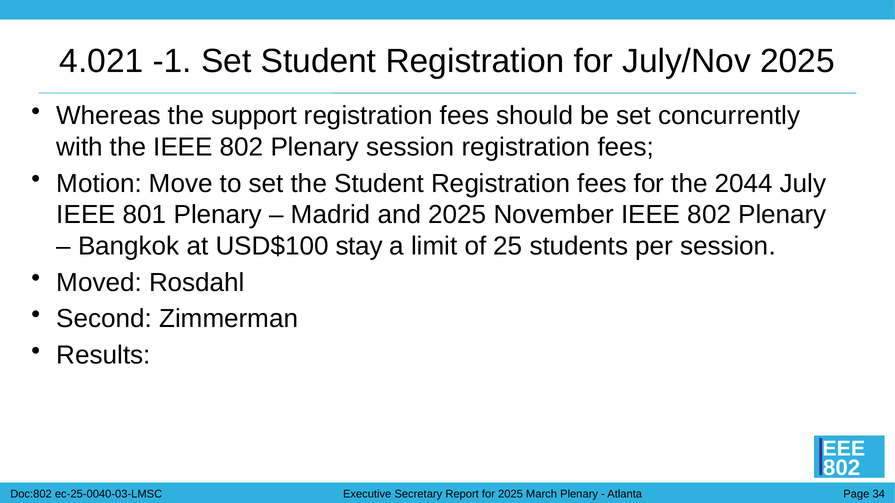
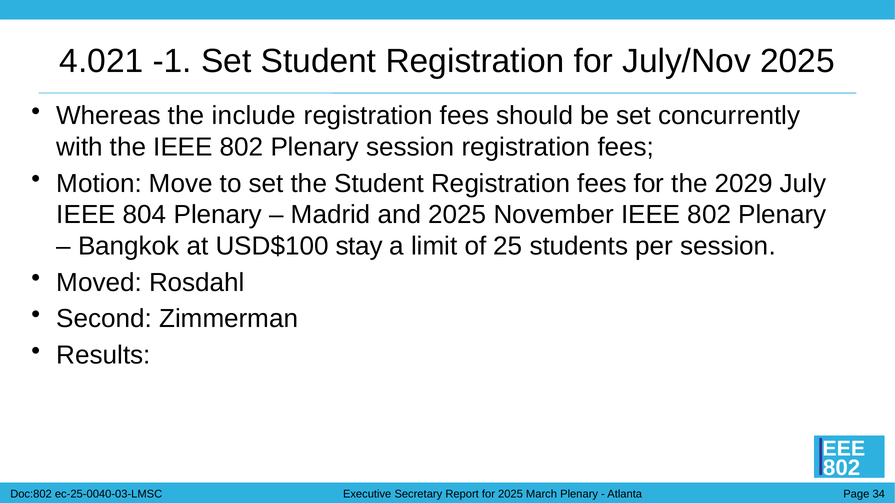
support: support -> include
2044: 2044 -> 2029
801: 801 -> 804
